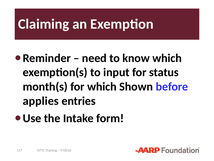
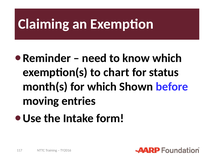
input: input -> chart
applies: applies -> moving
